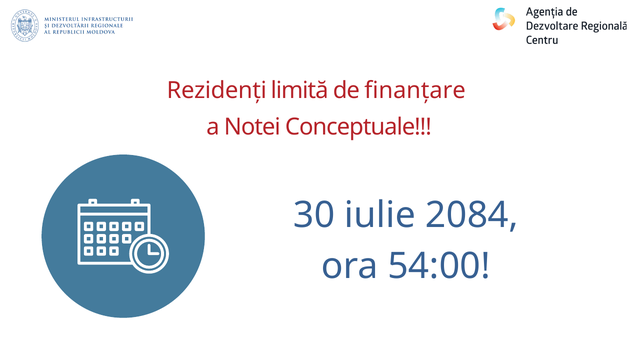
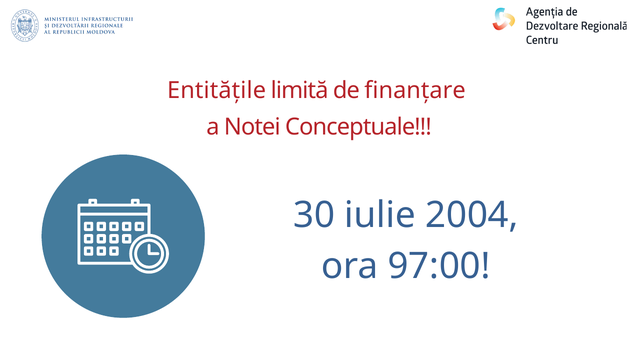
Rezidenți: Rezidenți -> Entitățile
2084: 2084 -> 2004
54:00: 54:00 -> 97:00
